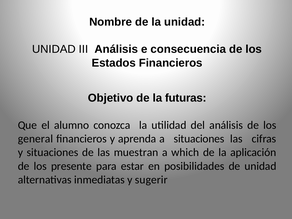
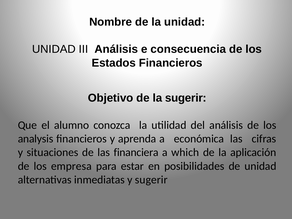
la futuras: futuras -> sugerir
general: general -> analysis
a situaciones: situaciones -> económica
muestran: muestran -> financiera
presente: presente -> empresa
